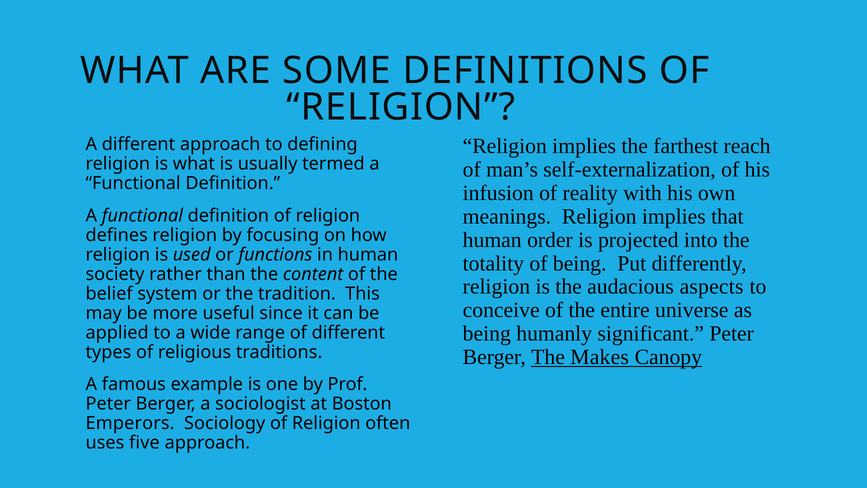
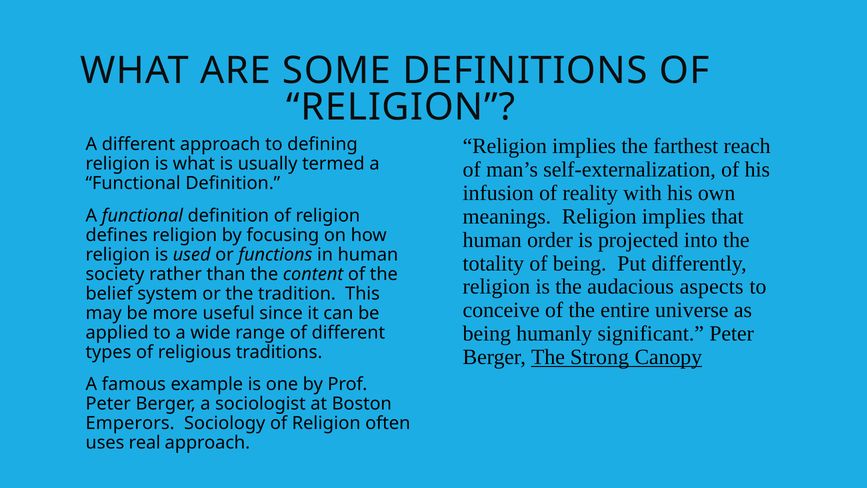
Makes: Makes -> Strong
five: five -> real
